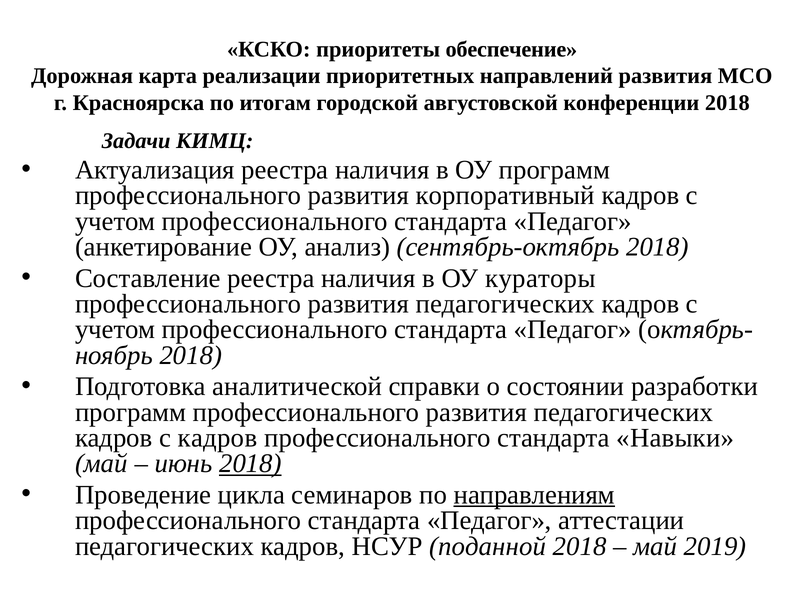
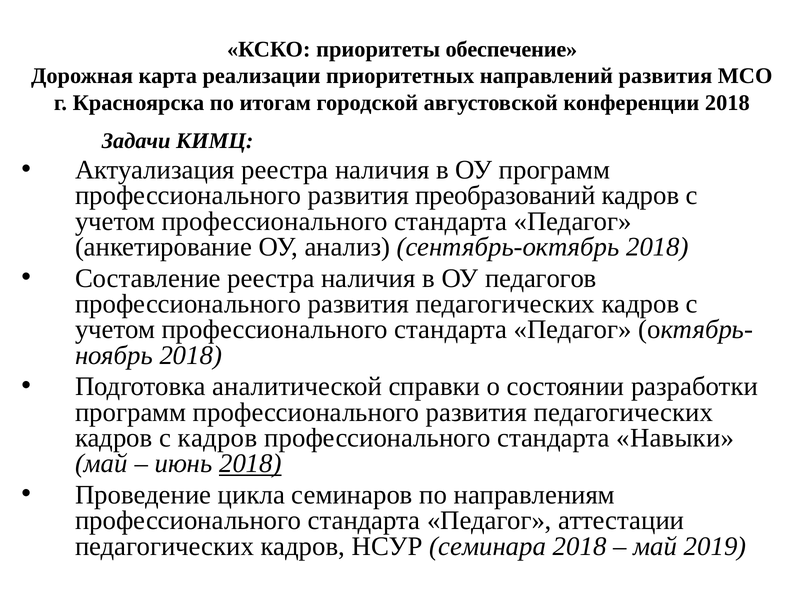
корпоративный: корпоративный -> преобразований
кураторы: кураторы -> педагогов
направлениям underline: present -> none
поданной: поданной -> семинара
